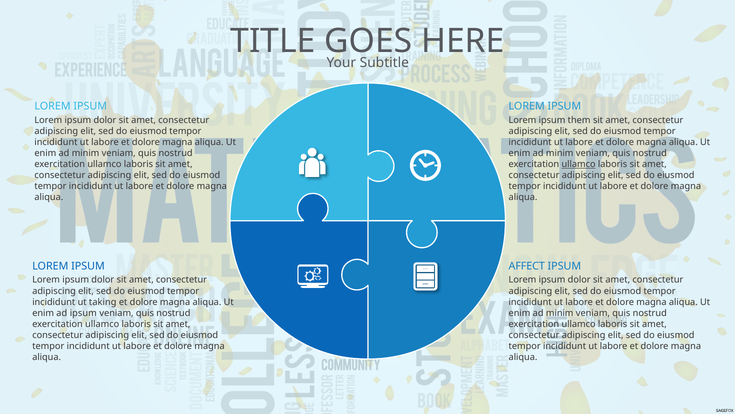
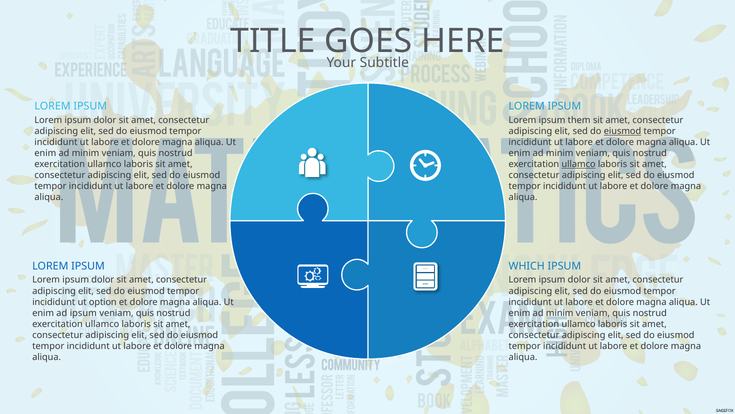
eiusmod at (622, 131) underline: none -> present
AFFECT: AFFECT -> WHICH
taking: taking -> option
